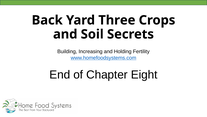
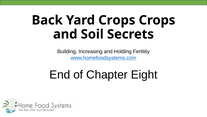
Yard Three: Three -> Crops
